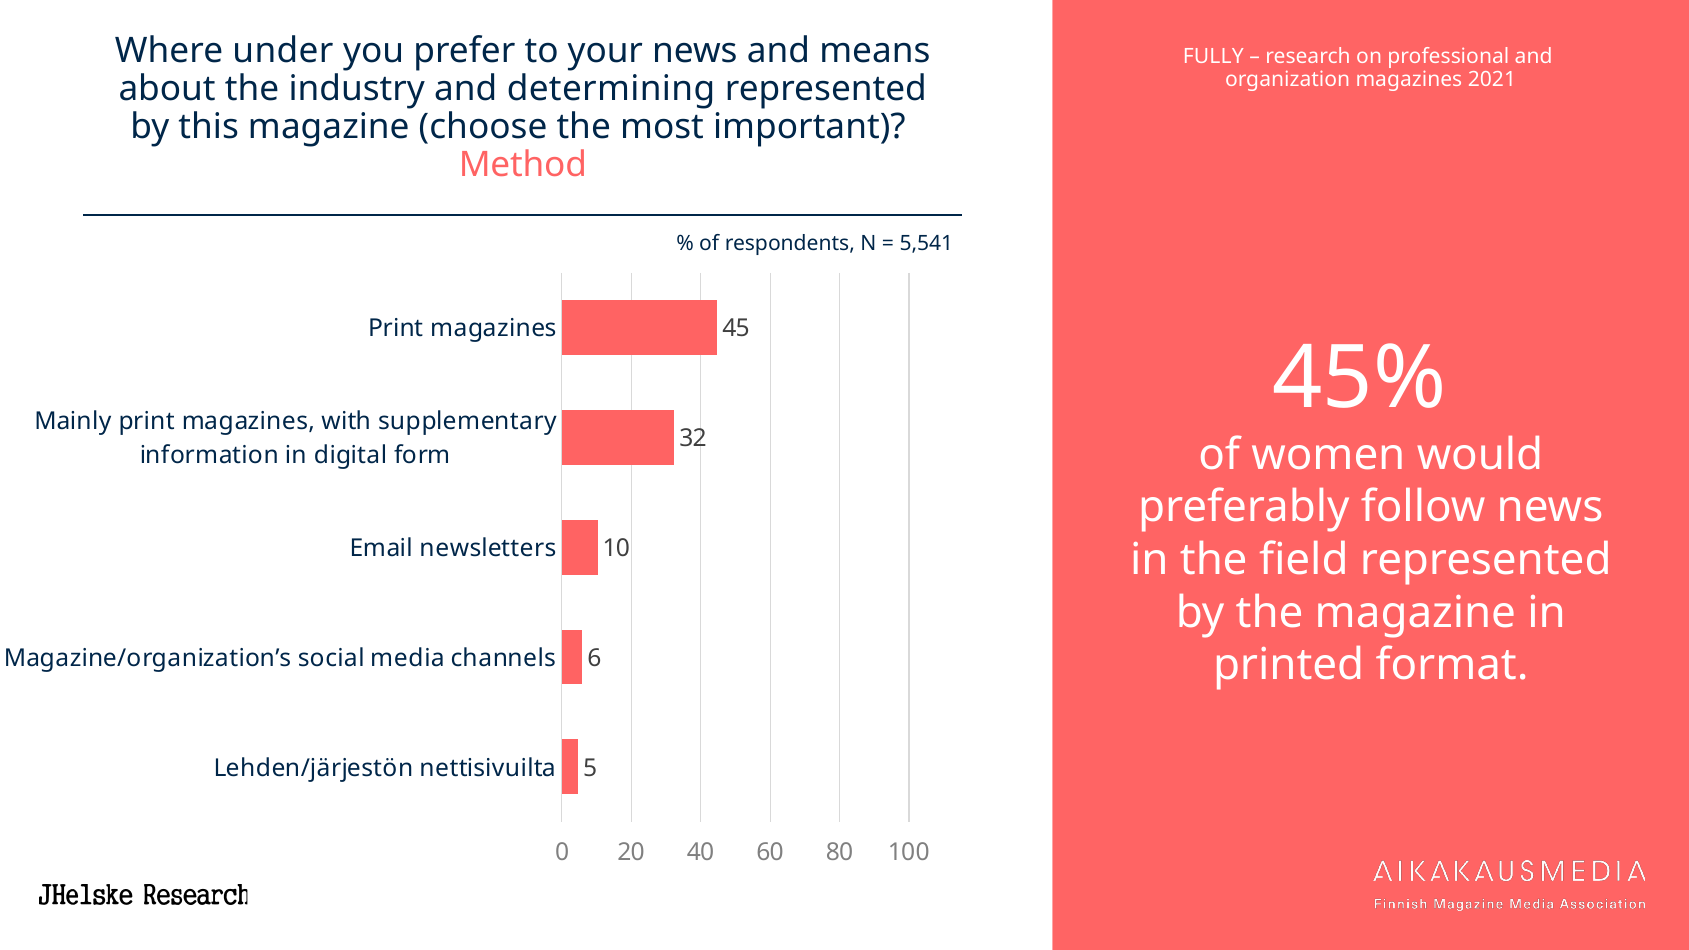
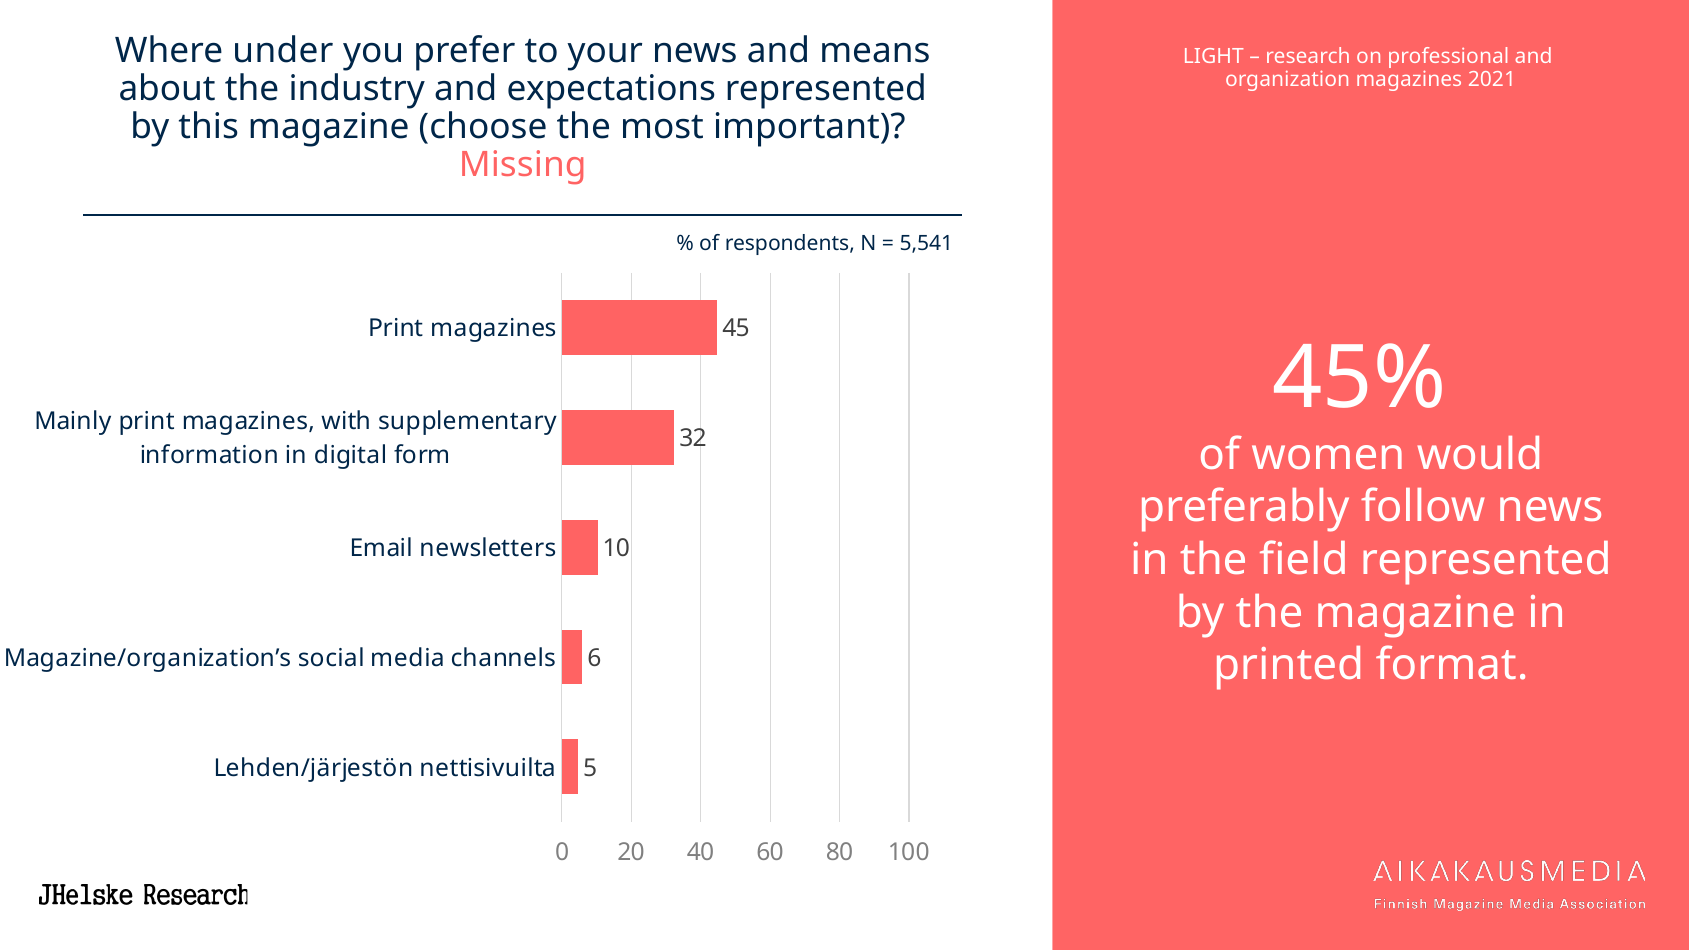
FULLY: FULLY -> LIGHT
determining: determining -> expectations
Method: Method -> Missing
